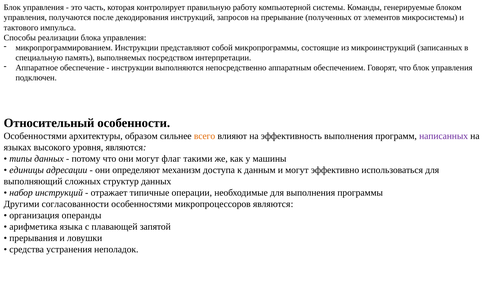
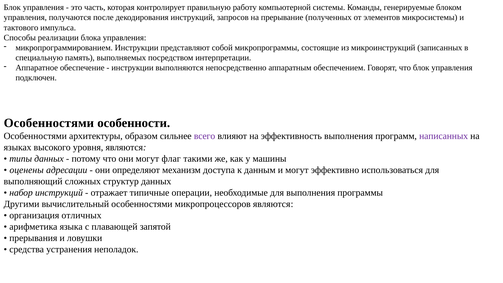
Относительный at (49, 123): Относительный -> Особенностями
всего colour: orange -> purple
единицы: единицы -> оценены
согласованности: согласованности -> вычислительный
операнды: операнды -> отличных
